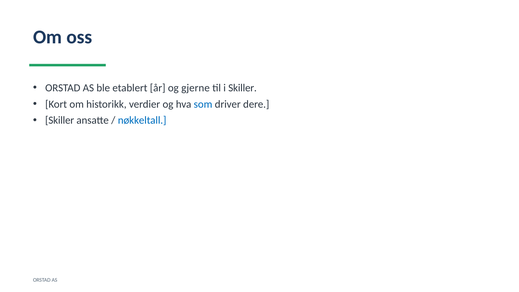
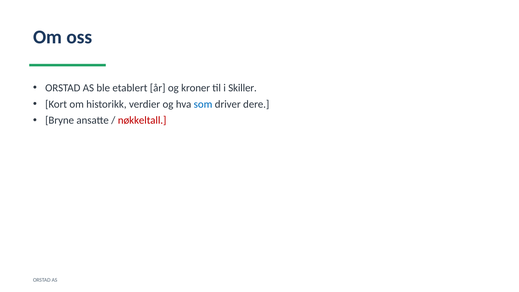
gjerne: gjerne -> kroner
Skiller at (60, 120): Skiller -> Bryne
nøkkeltall colour: blue -> red
